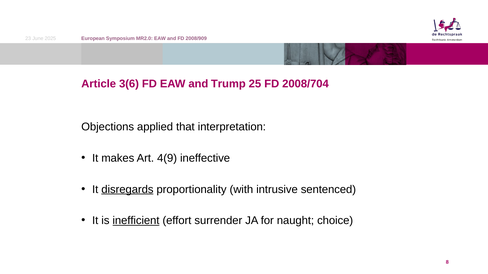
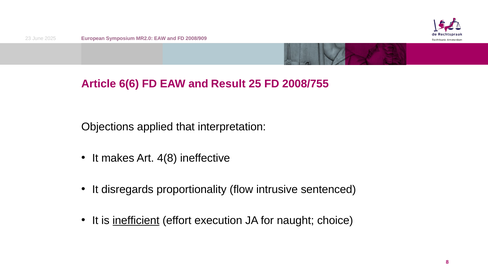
3(6: 3(6 -> 6(6
Trump: Trump -> Result
2008/704: 2008/704 -> 2008/755
4(9: 4(9 -> 4(8
disregards underline: present -> none
with: with -> flow
surrender: surrender -> execution
